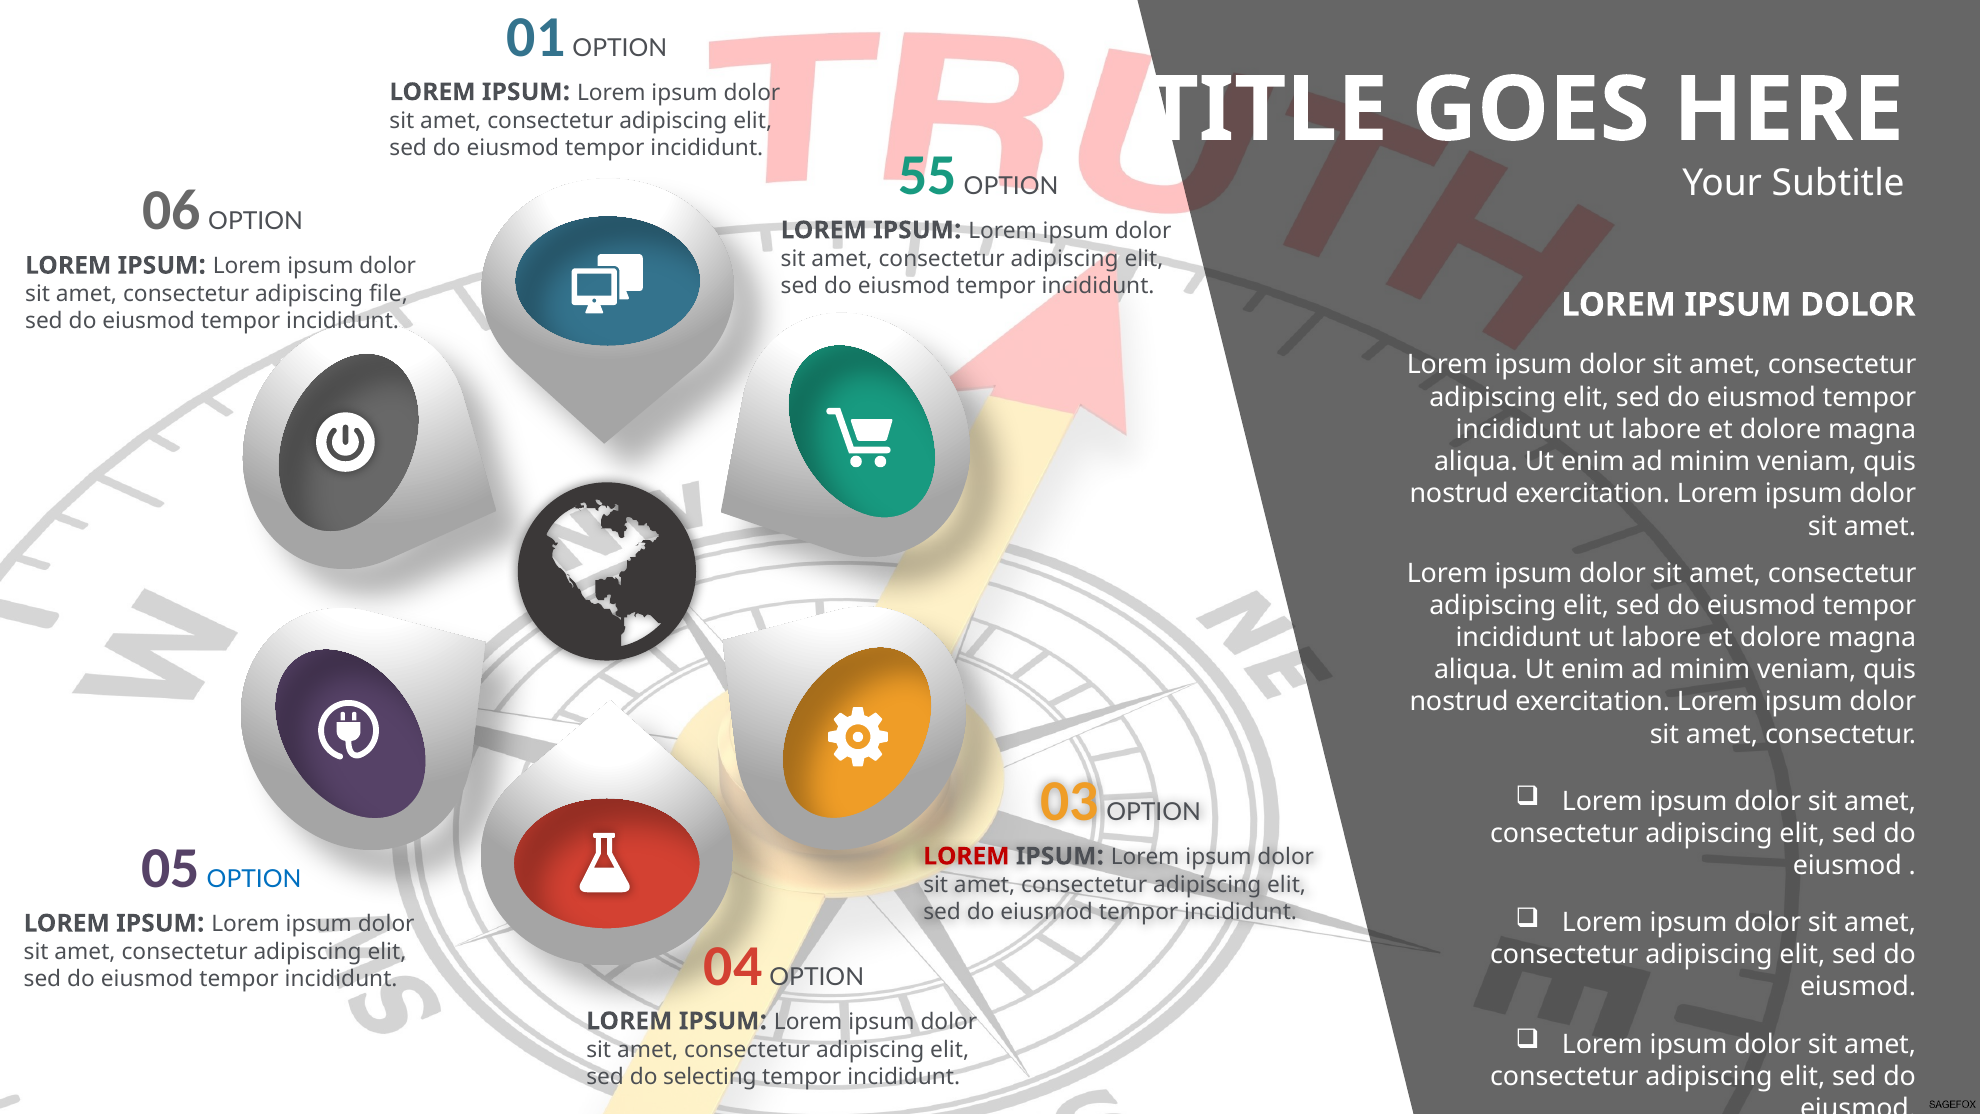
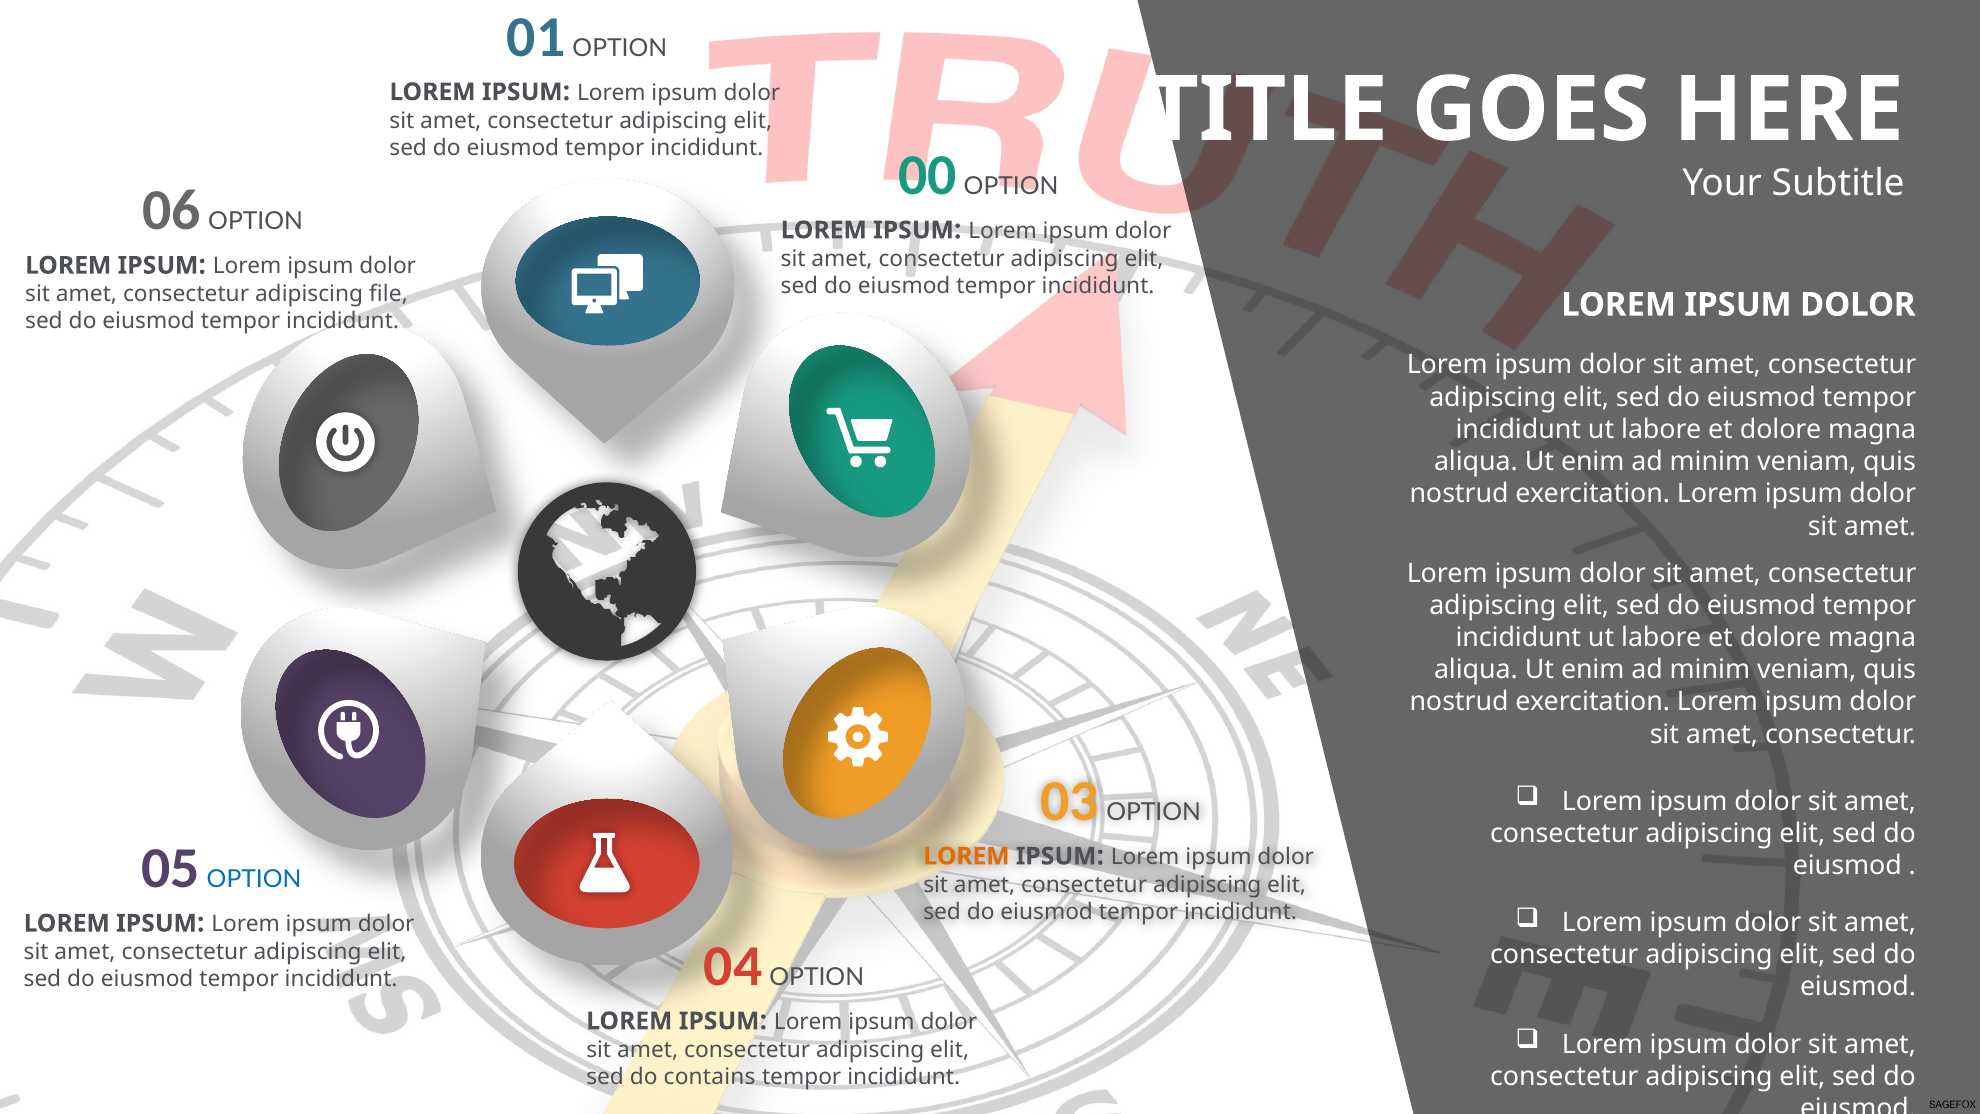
55: 55 -> 00
LOREM at (966, 856) colour: red -> orange
selecting: selecting -> contains
